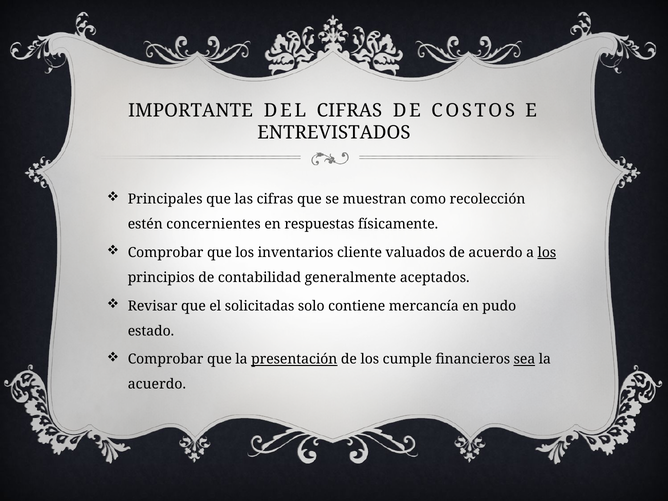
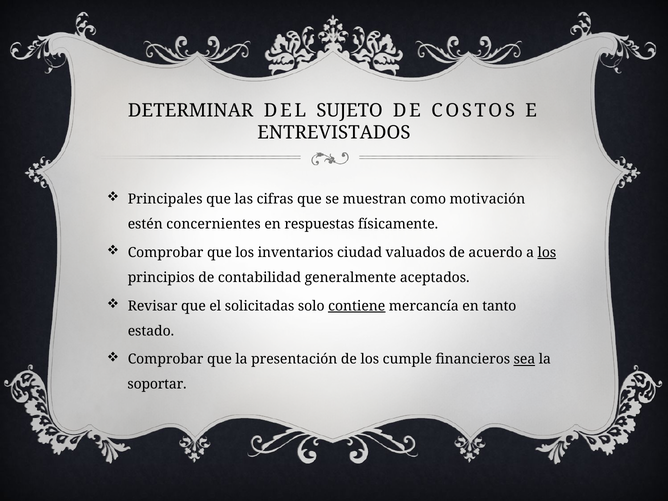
IMPORTANTE: IMPORTANTE -> DETERMINAR
DEL CIFRAS: CIFRAS -> SUJETO
recolección: recolección -> motivación
cliente: cliente -> ciudad
contiene underline: none -> present
pudo: pudo -> tanto
presentación underline: present -> none
acuerdo at (157, 384): acuerdo -> soportar
